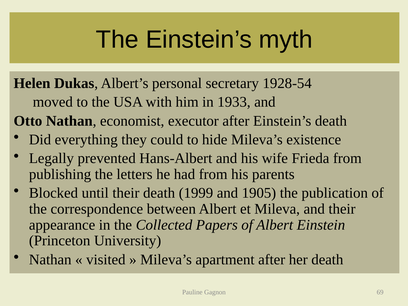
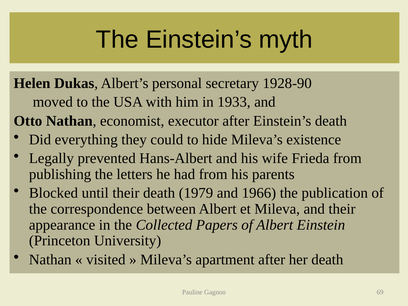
1928-54: 1928-54 -> 1928-90
1999: 1999 -> 1979
1905: 1905 -> 1966
